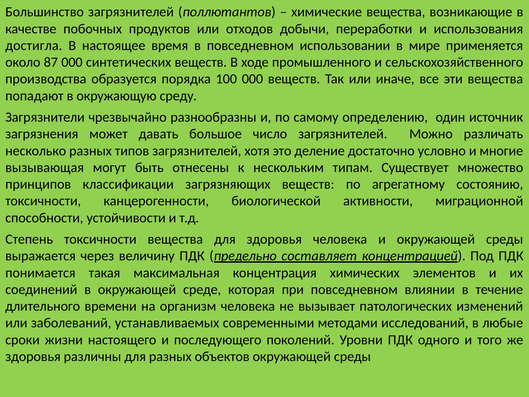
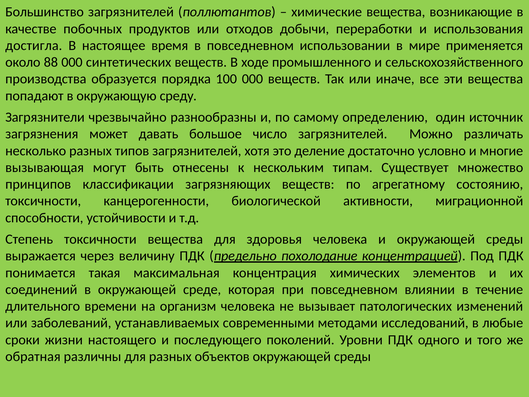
87: 87 -> 88
составляет: составляет -> похолодание
здоровья at (33, 356): здоровья -> обратная
